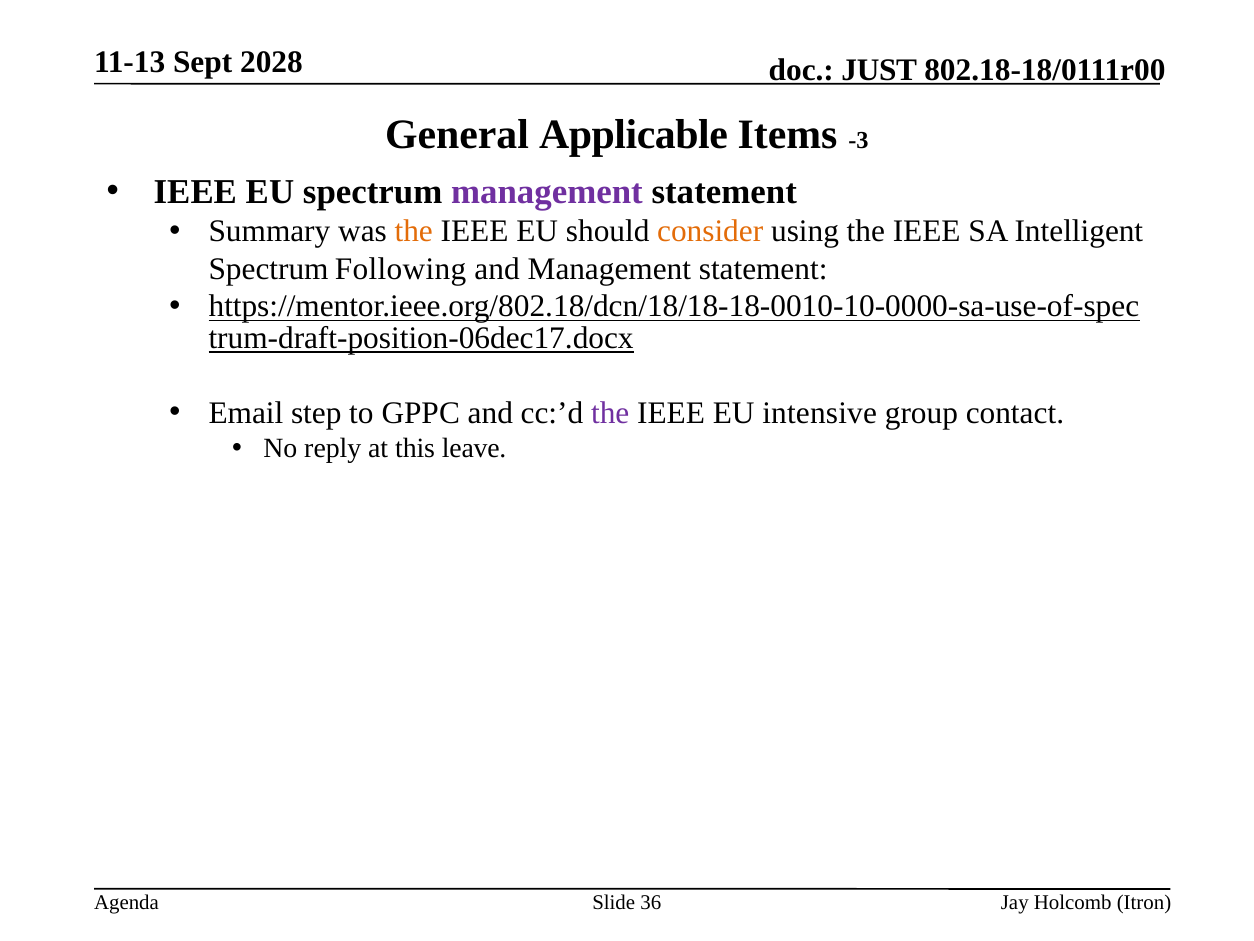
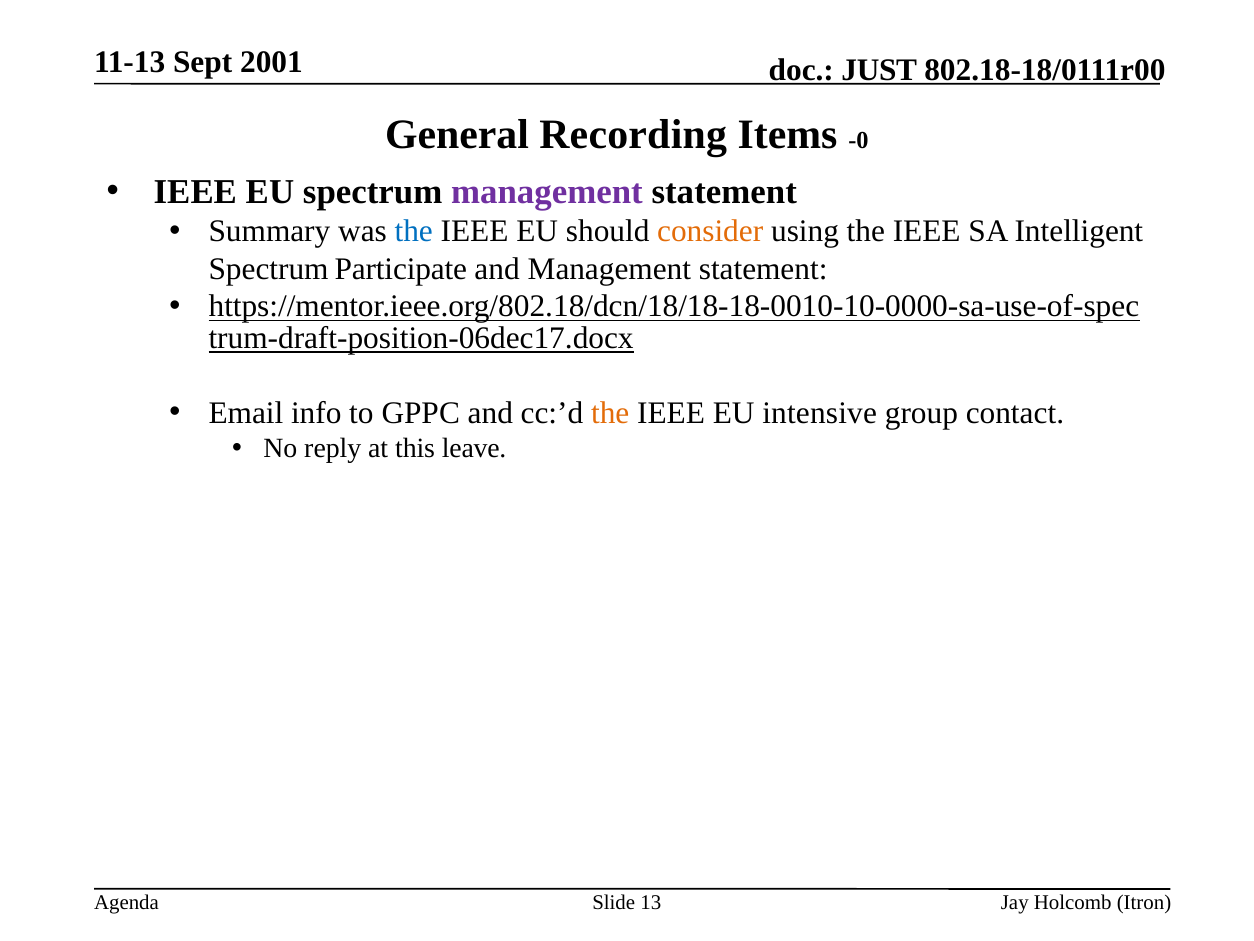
2028: 2028 -> 2001
Applicable: Applicable -> Recording
-3: -3 -> -0
the at (414, 231) colour: orange -> blue
Following: Following -> Participate
step: step -> info
the at (610, 413) colour: purple -> orange
36: 36 -> 13
